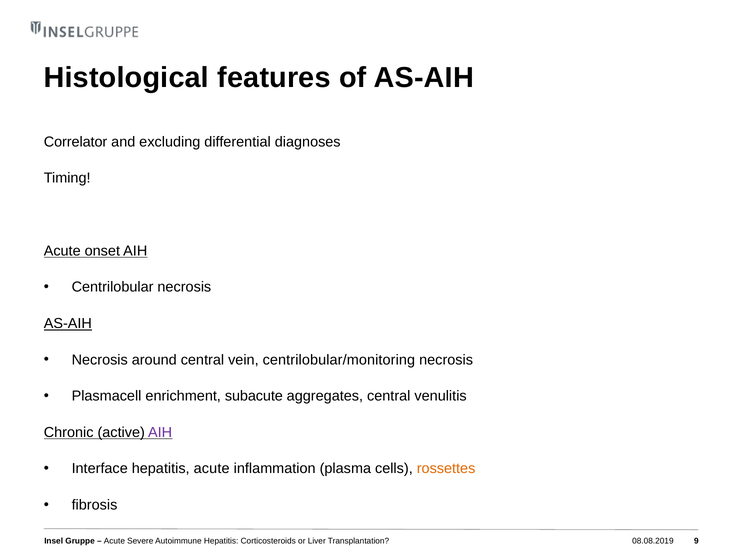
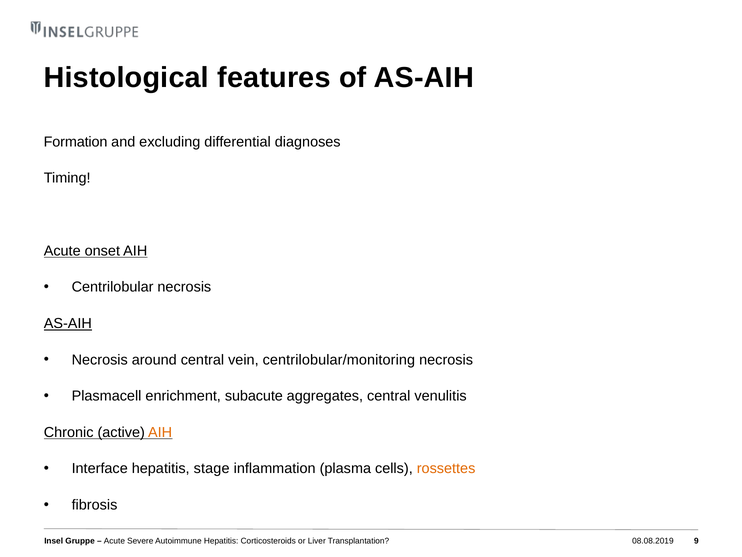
Correlator: Correlator -> Formation
AIH at (160, 432) colour: purple -> orange
hepatitis acute: acute -> stage
